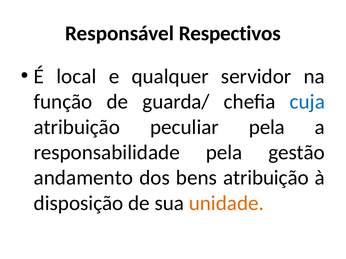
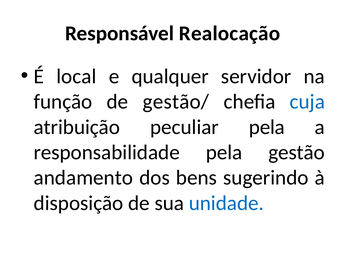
Respectivos: Respectivos -> Realocação
guarda/: guarda/ -> gestão/
bens atribuição: atribuição -> sugerindo
unidade colour: orange -> blue
